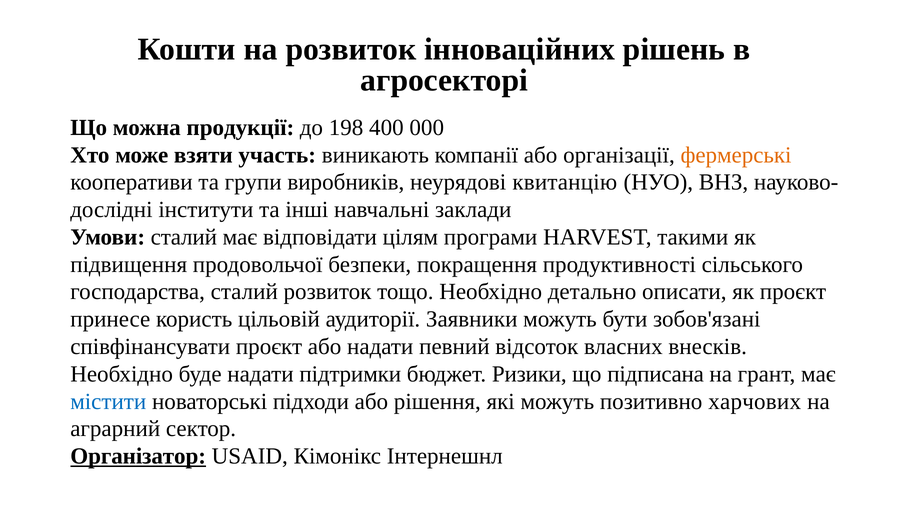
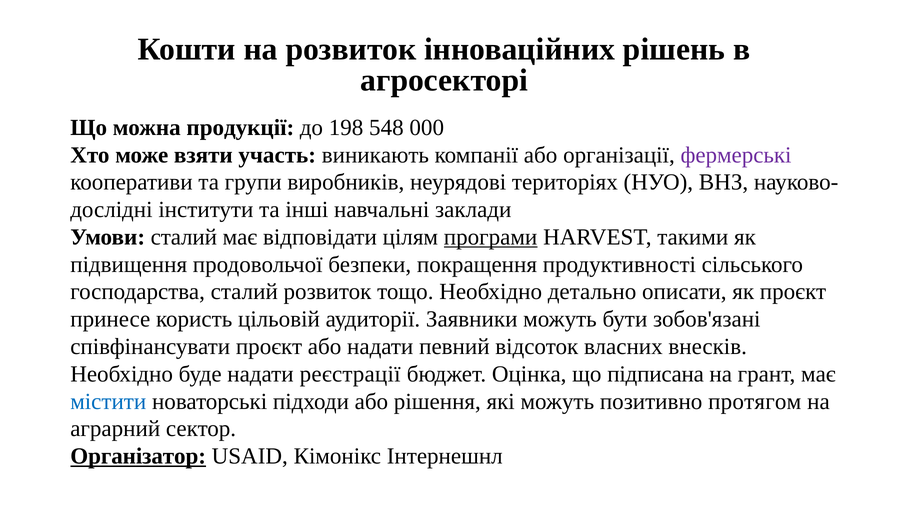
400: 400 -> 548
фермерські colour: orange -> purple
квитанцію: квитанцію -> територіях
програми underline: none -> present
підтримки: підтримки -> реєстрації
Ризики: Ризики -> Оцінка
харчових: харчових -> протягом
